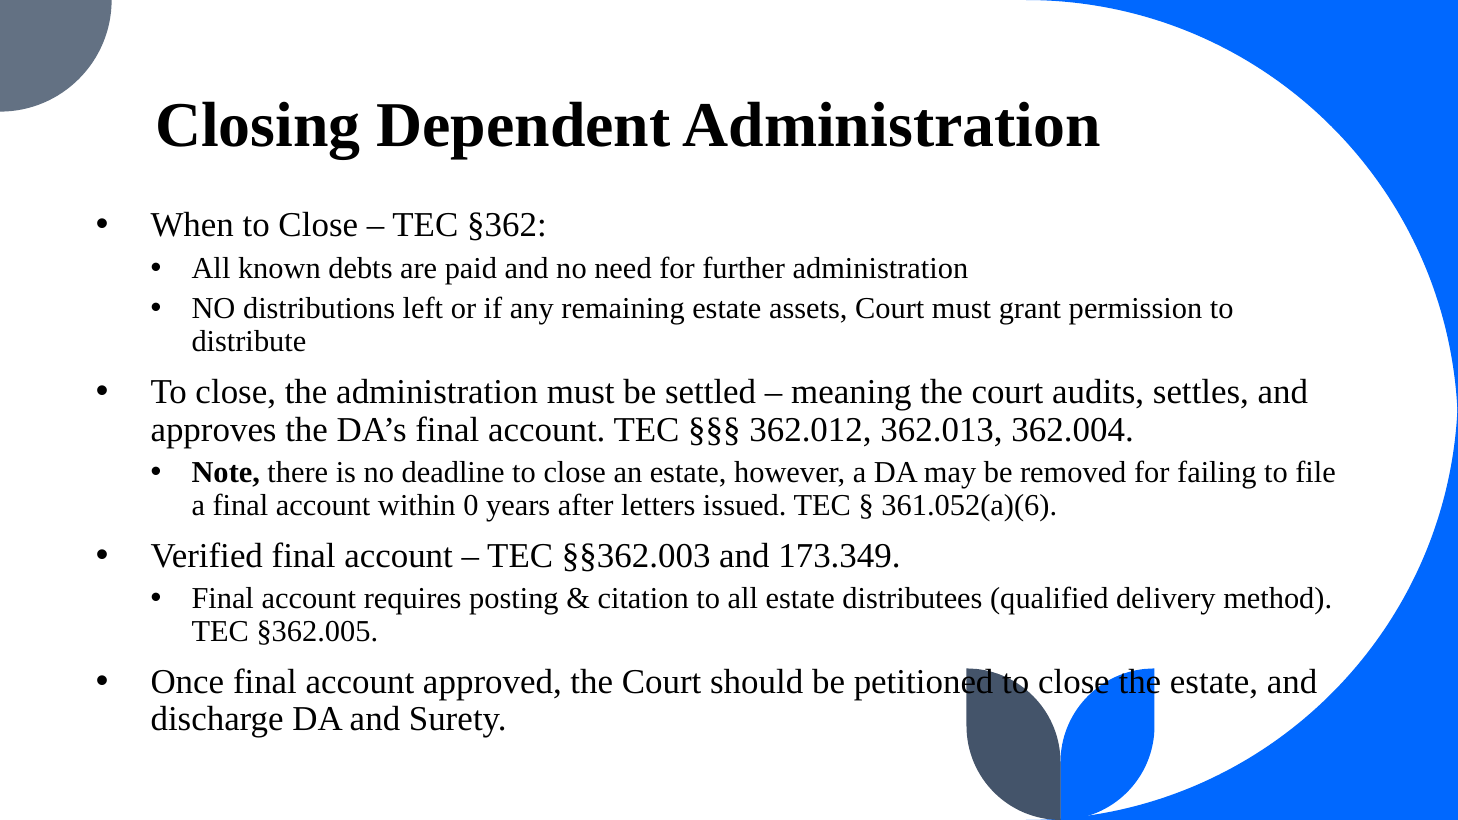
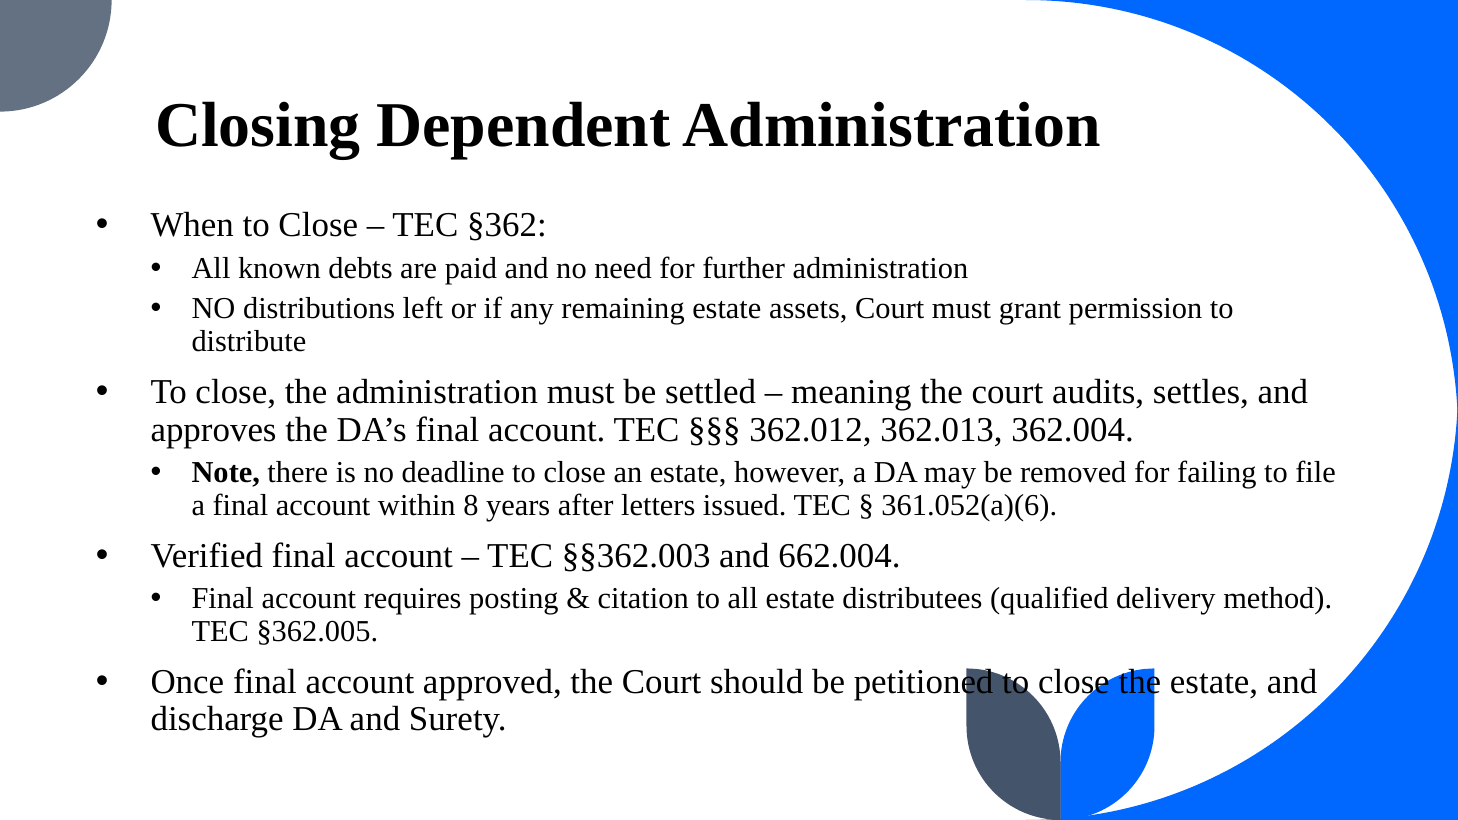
0: 0 -> 8
173.349: 173.349 -> 662.004
